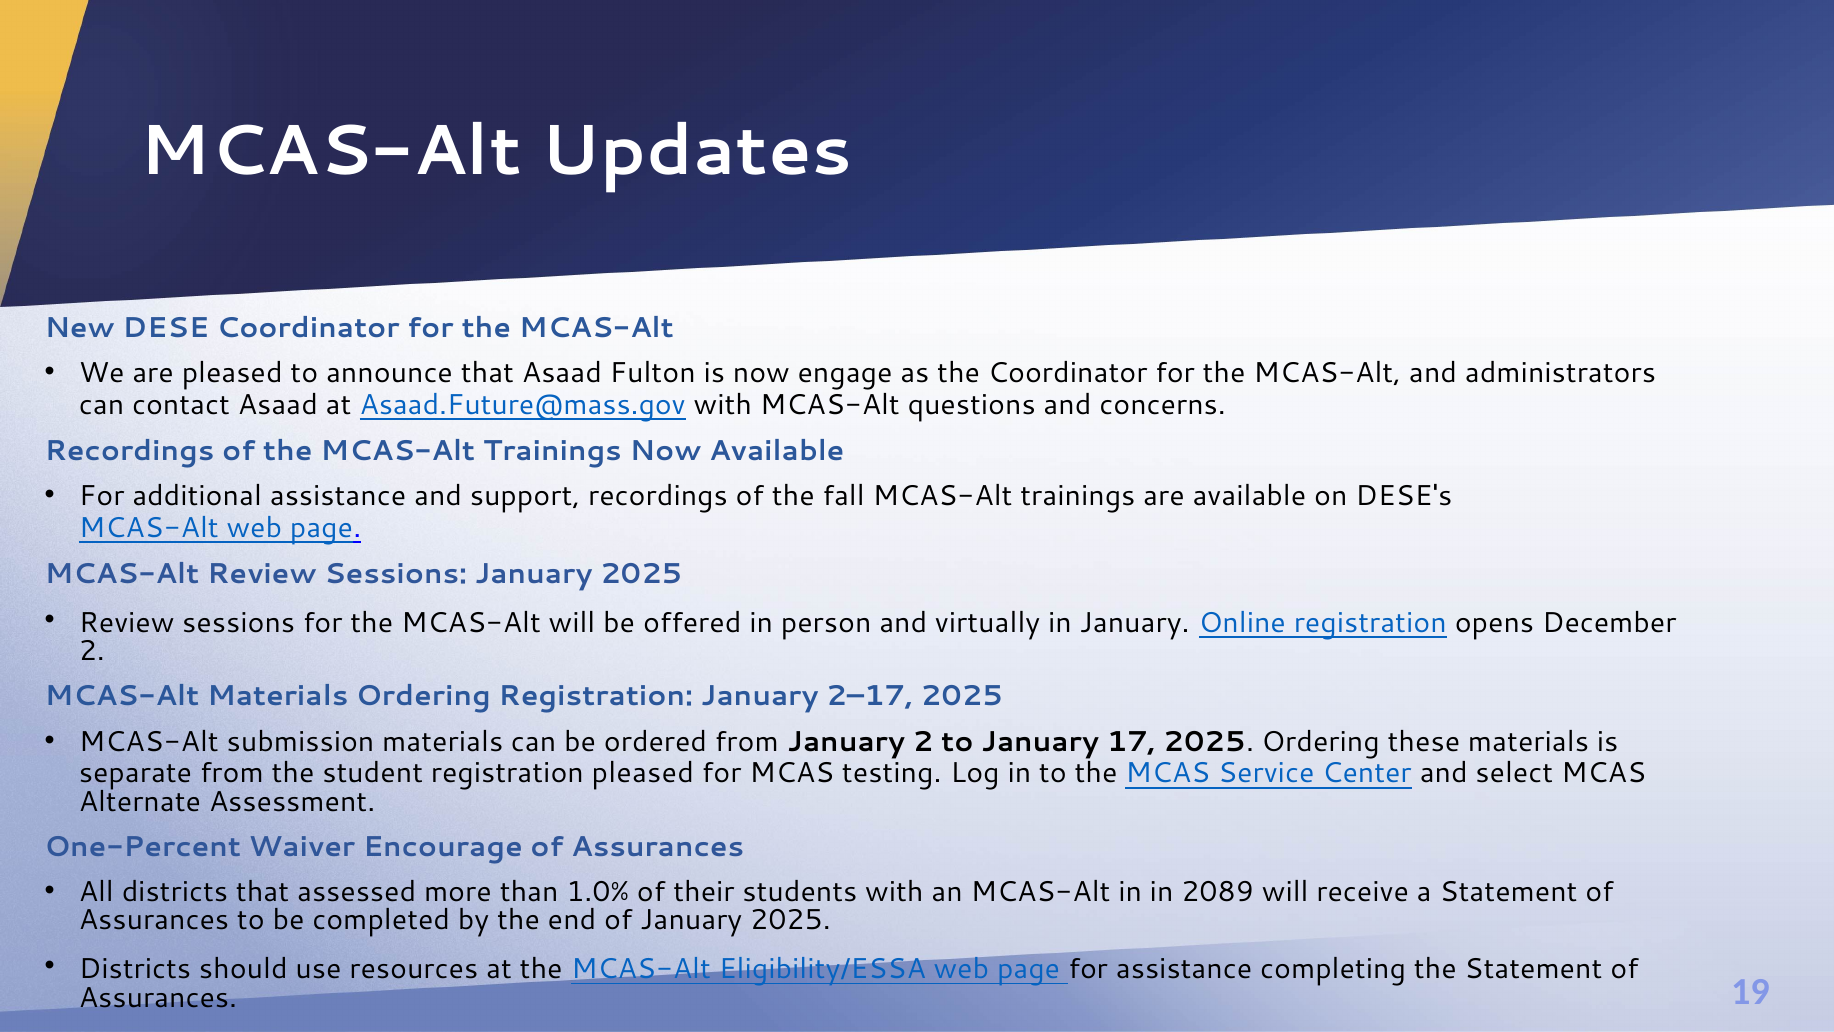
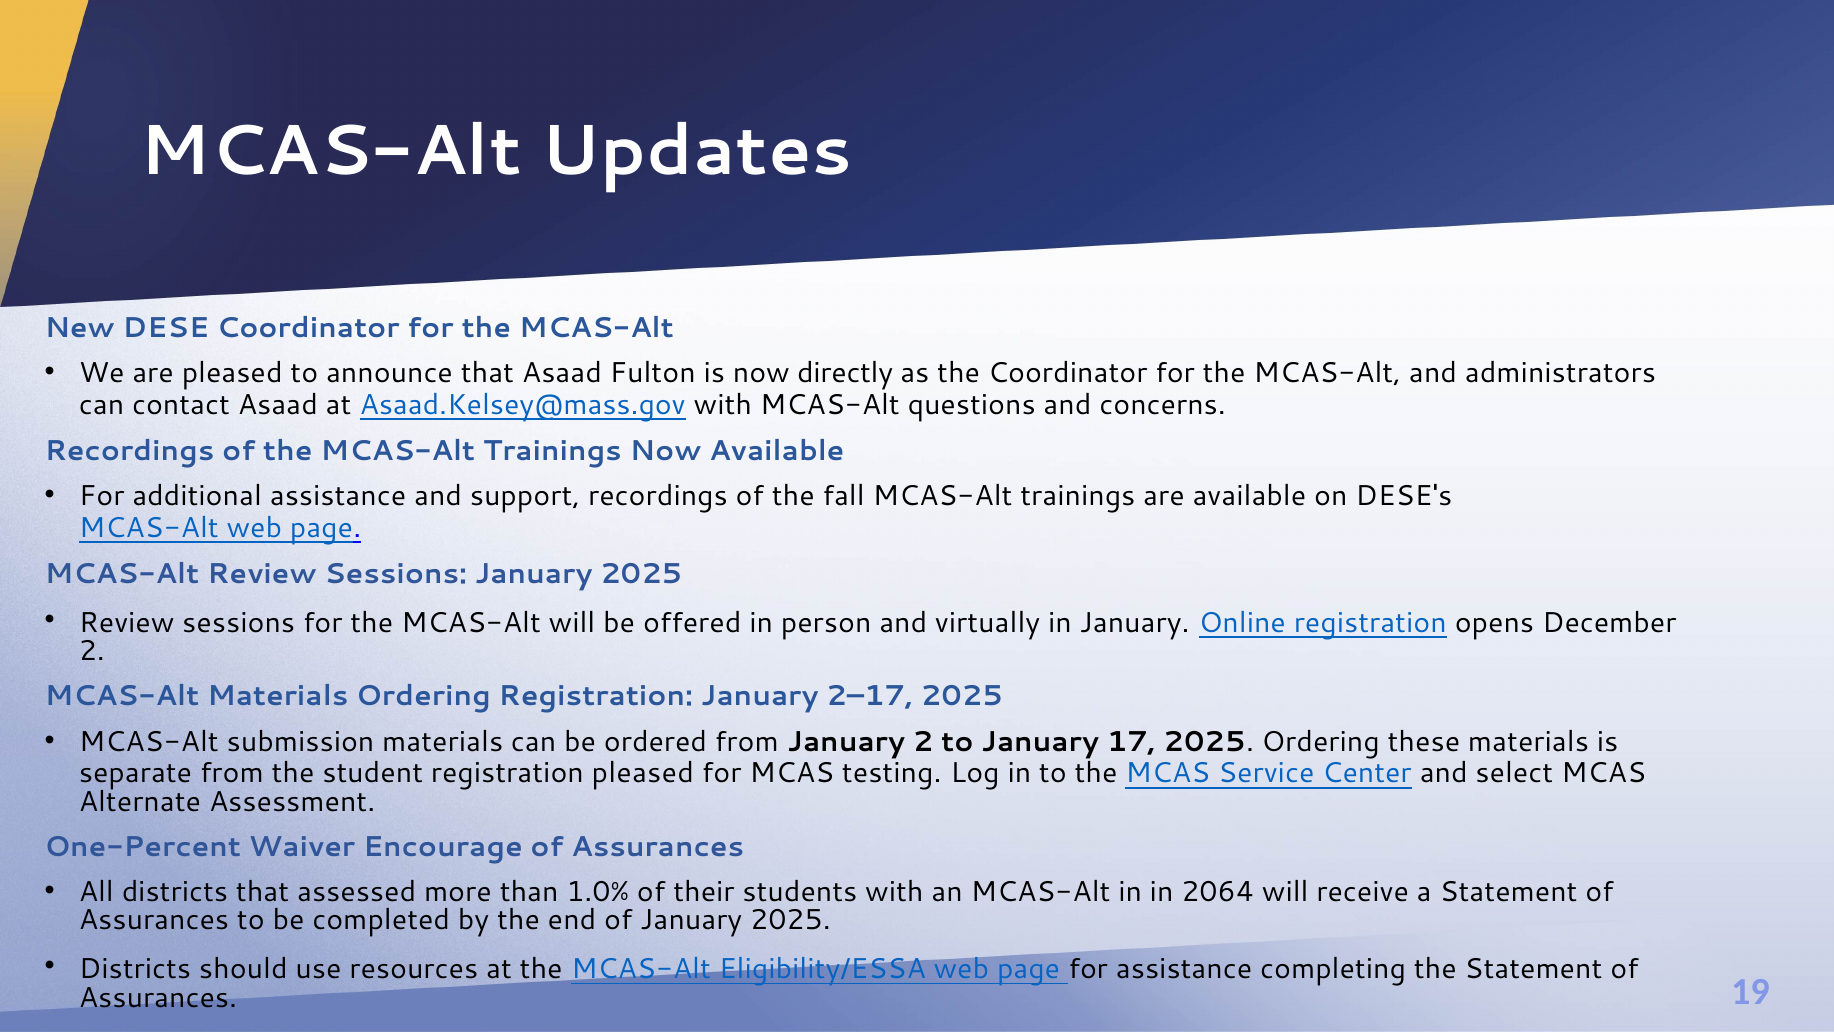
engage: engage -> directly
Asaad.Future@mass.gov: Asaad.Future@mass.gov -> Asaad.Kelsey@mass.gov
2089: 2089 -> 2064
